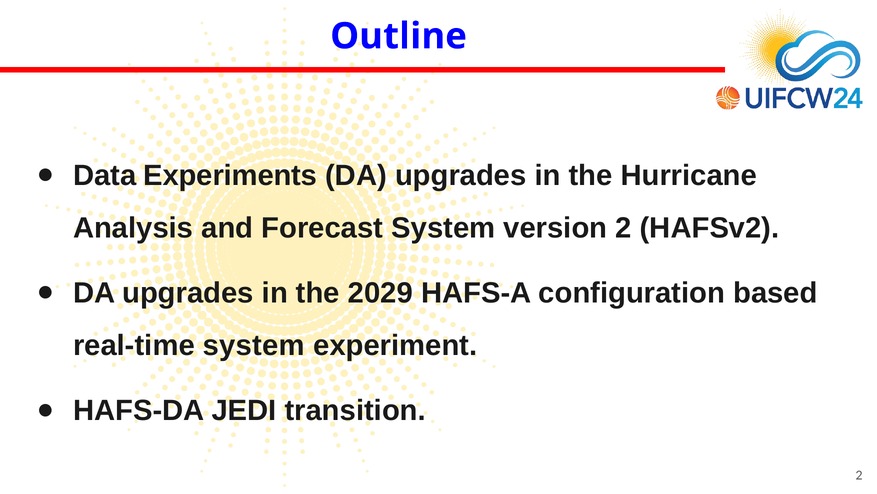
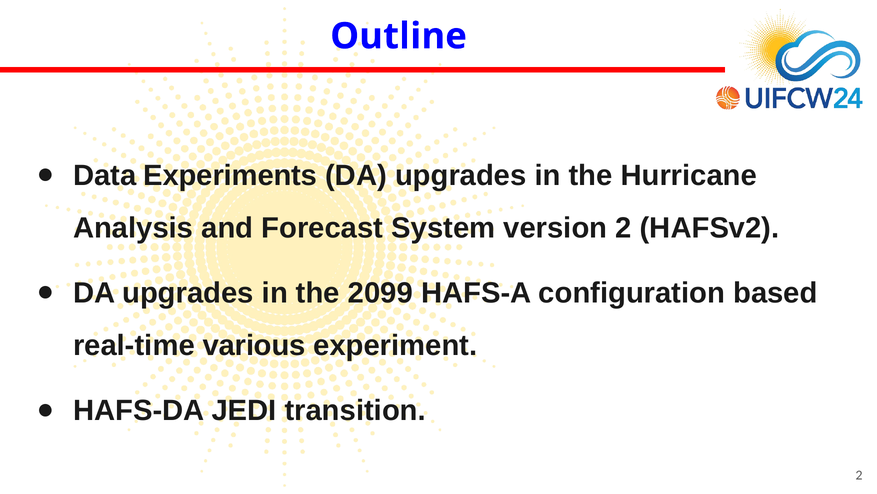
2029: 2029 -> 2099
real-time system: system -> various
